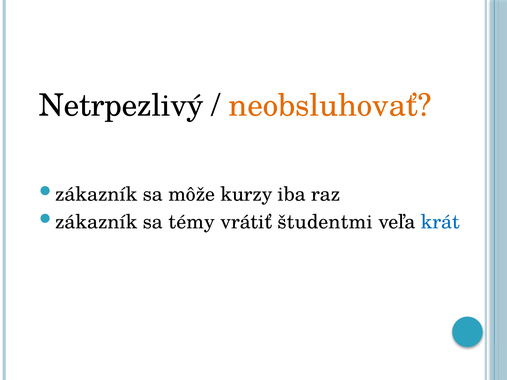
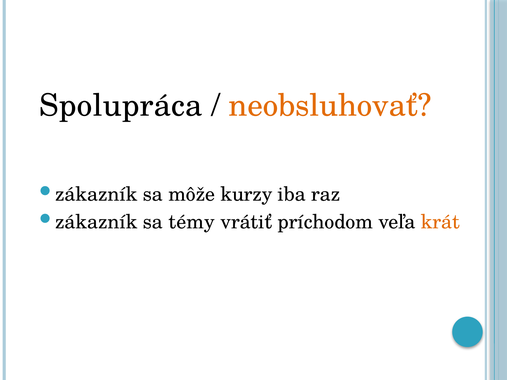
Netrpezlivý: Netrpezlivý -> Spolupráca
študentmi: študentmi -> príchodom
krát colour: blue -> orange
